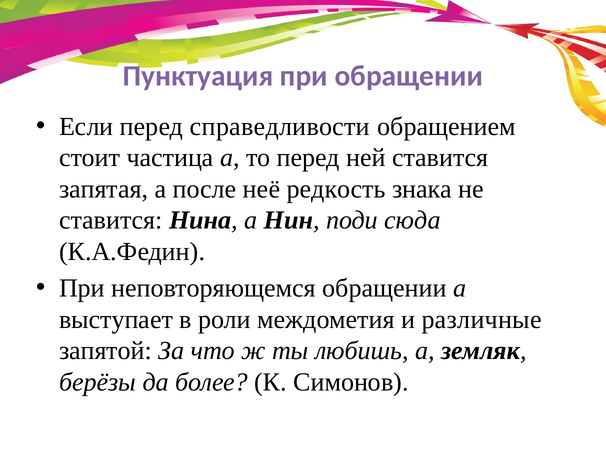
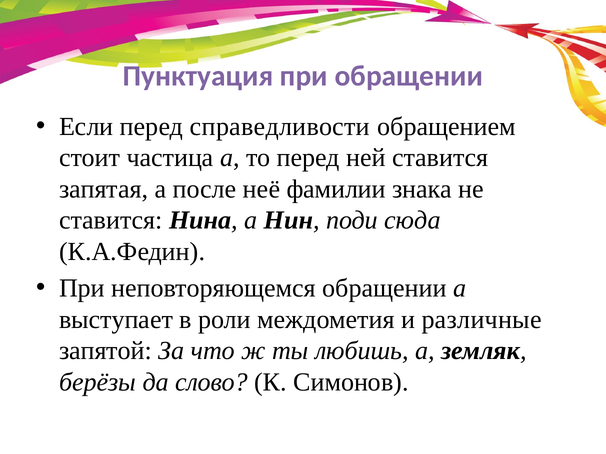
редкость: редкость -> фамилии
более: более -> слово
